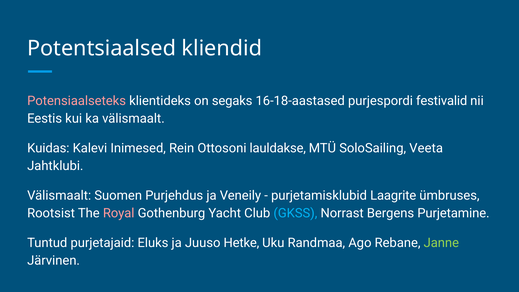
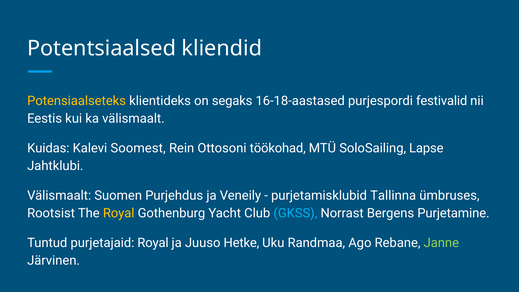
Potensiaalseteks colour: pink -> yellow
Inimesed: Inimesed -> Soomest
lauldakse: lauldakse -> töökohad
Veeta: Veeta -> Lapse
Laagrite: Laagrite -> Tallinna
Royal at (119, 213) colour: pink -> yellow
purjetajaid Eluks: Eluks -> Royal
